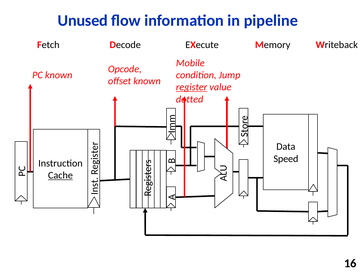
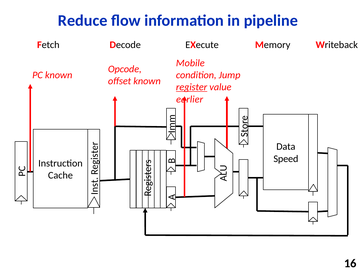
Unused: Unused -> Reduce
dotted: dotted -> earlier
Cache underline: present -> none
